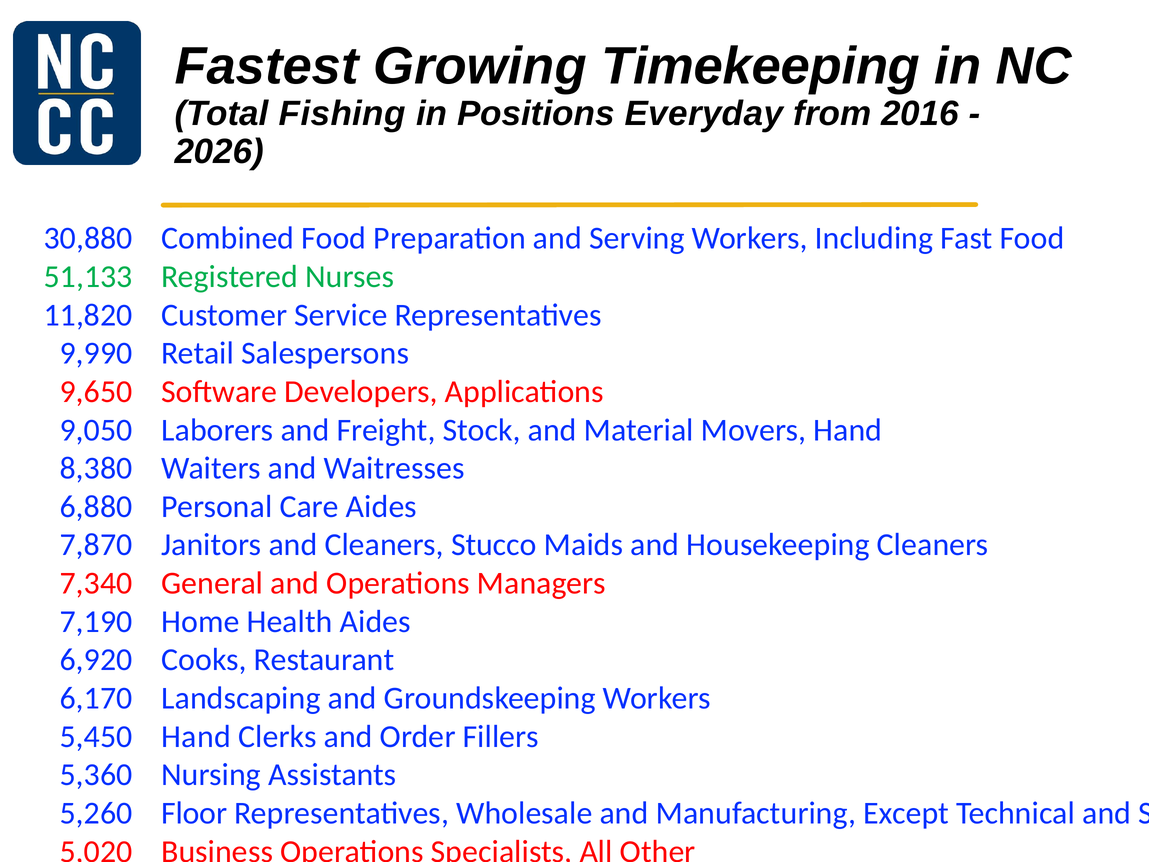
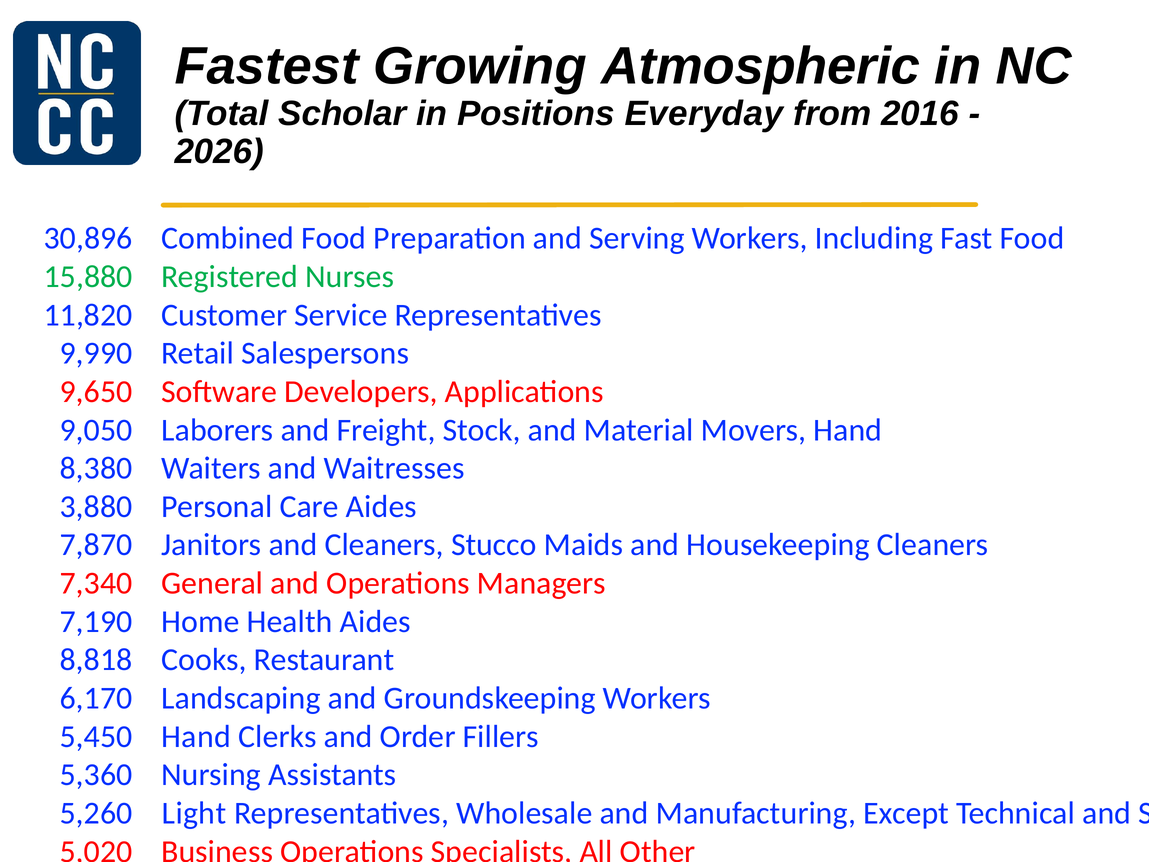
Growing Timekeeping: Timekeeping -> Atmospheric
Total Fishing: Fishing -> Scholar
30,880: 30,880 -> 30,896
51,133: 51,133 -> 15,880
6,880 at (96, 506): 6,880 -> 3,880
6,920: 6,920 -> 8,818
5,260 Floor: Floor -> Light
